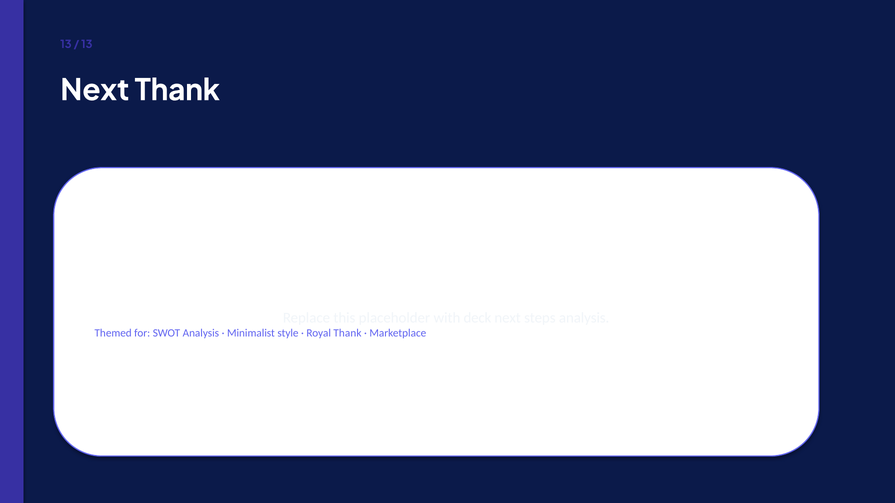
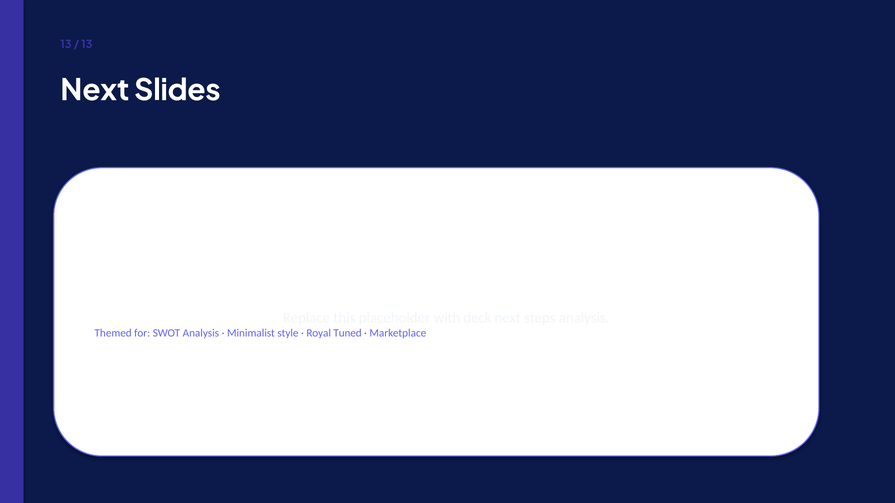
Next Thank: Thank -> Slides
Royal Thank: Thank -> Tuned
